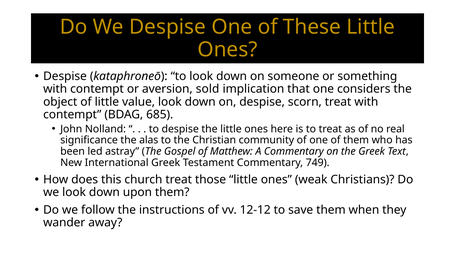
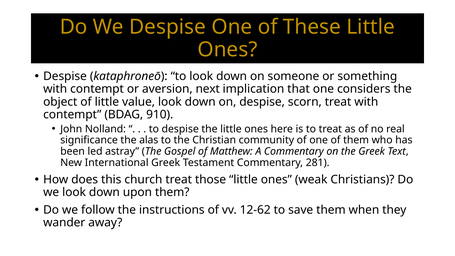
sold: sold -> next
685: 685 -> 910
749: 749 -> 281
12-12: 12-12 -> 12-62
